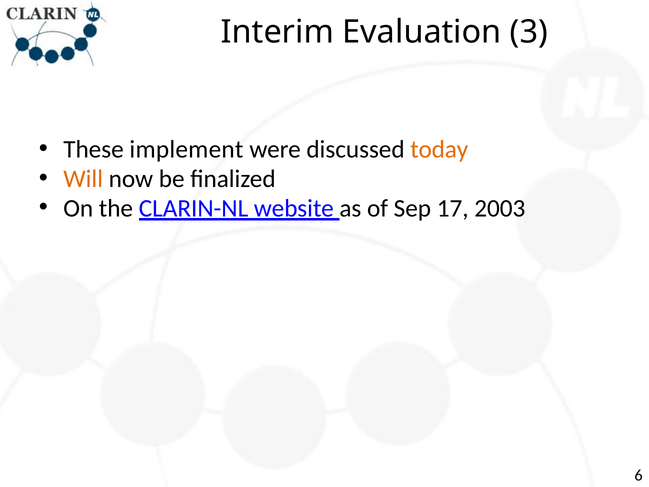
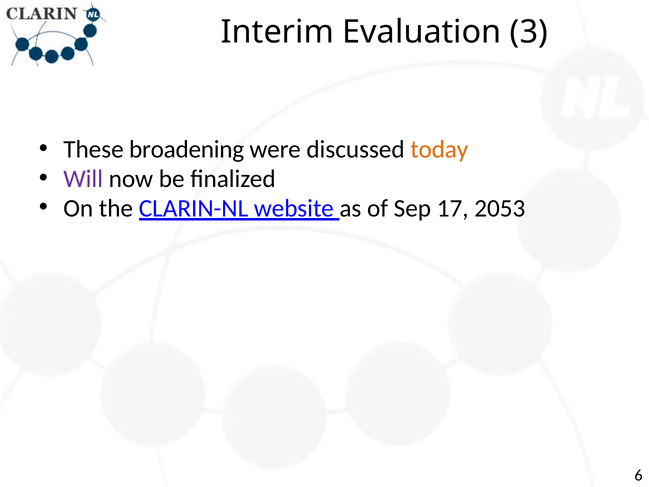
implement: implement -> broadening
Will colour: orange -> purple
2003: 2003 -> 2053
